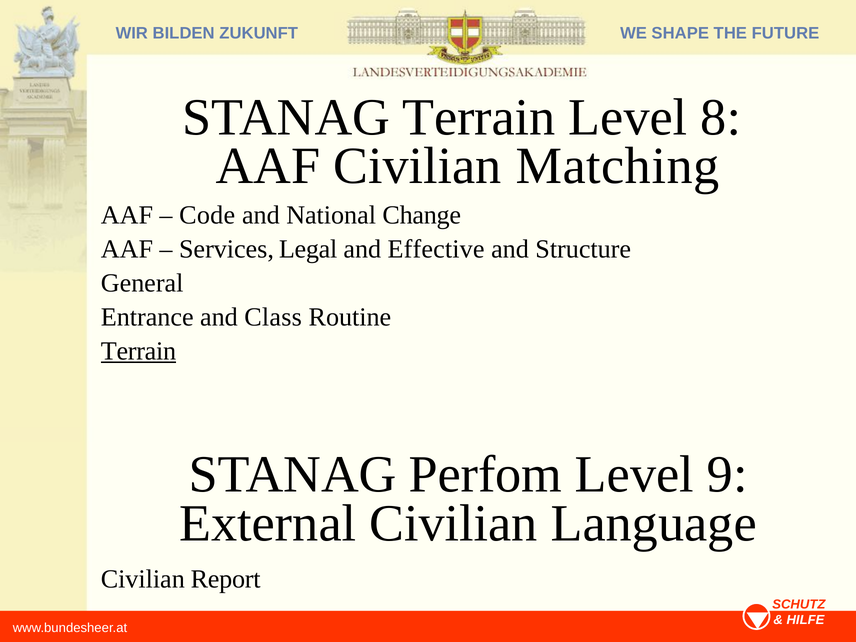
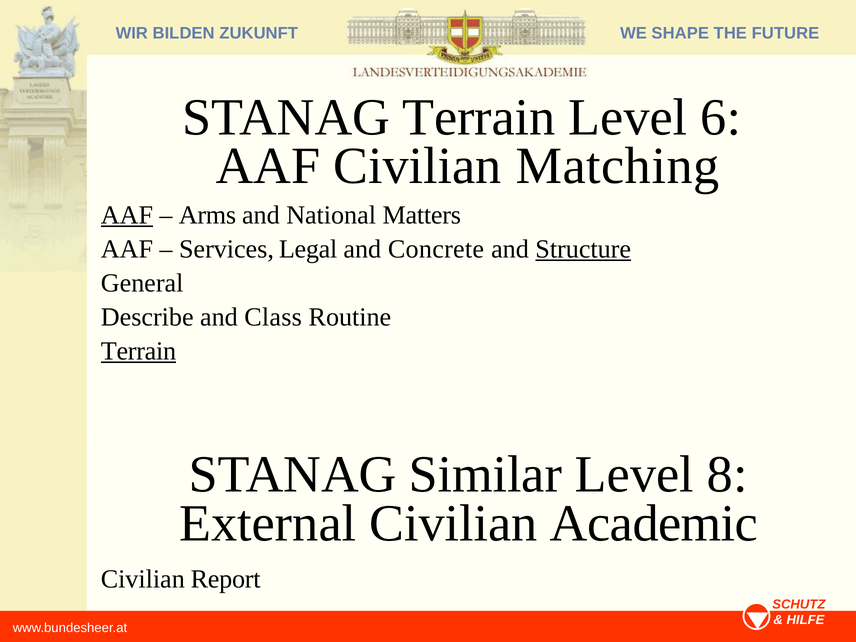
8: 8 -> 6
AAF at (127, 215) underline: none -> present
Code: Code -> Arms
Change: Change -> Matters
Effective: Effective -> Concrete
Structure underline: none -> present
Entrance: Entrance -> Describe
Perfom: Perfom -> Similar
9: 9 -> 8
Language: Language -> Academic
